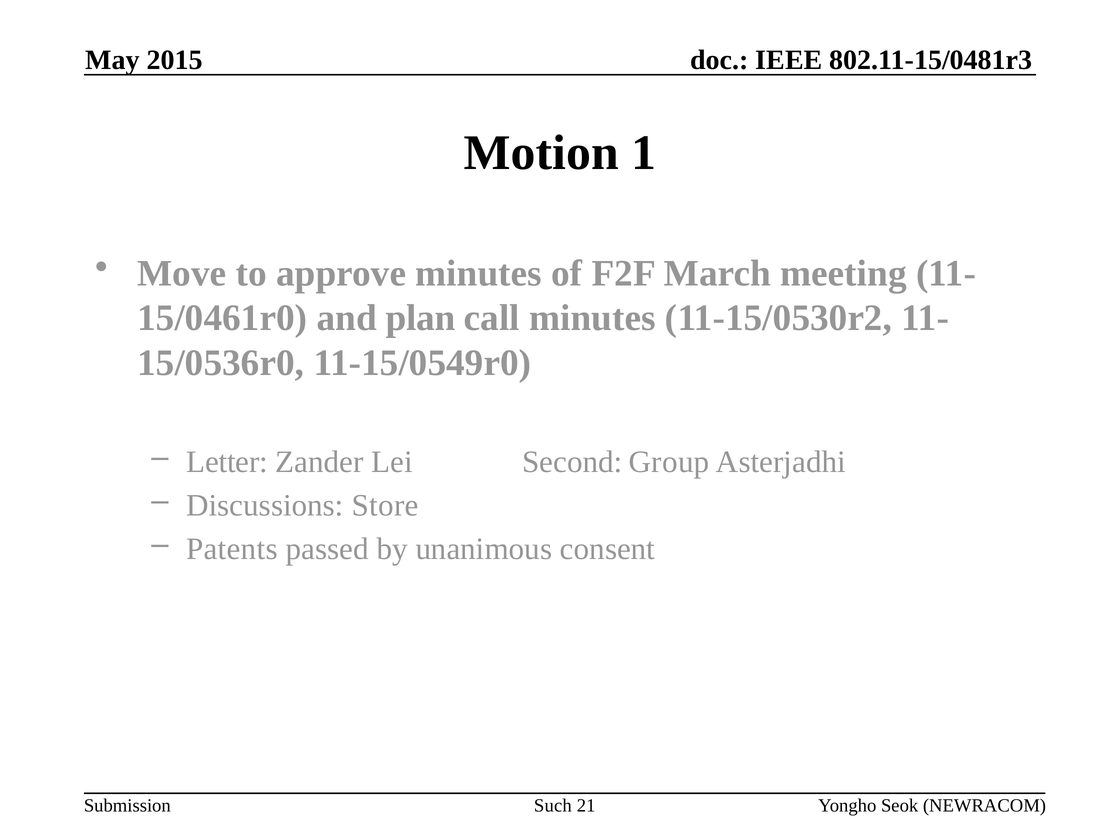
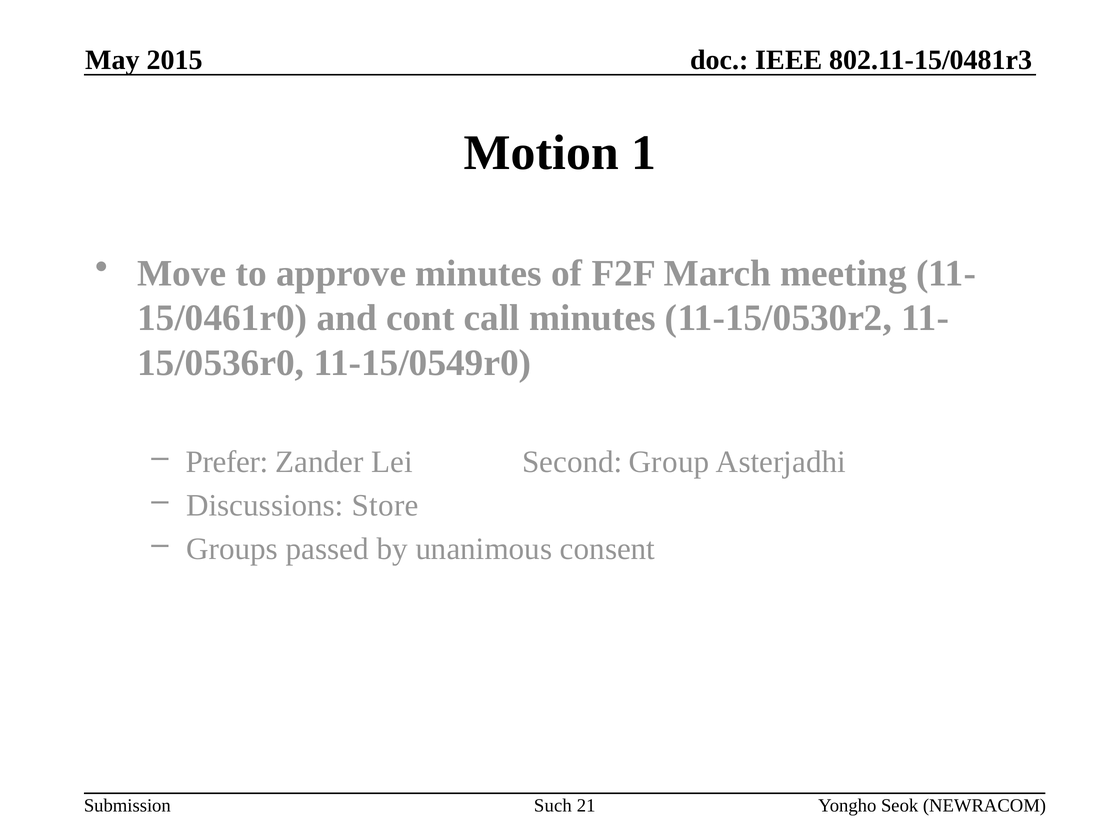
plan: plan -> cont
Letter: Letter -> Prefer
Patents: Patents -> Groups
